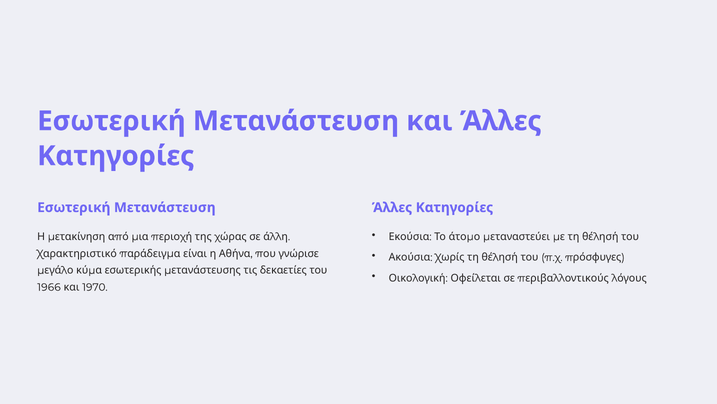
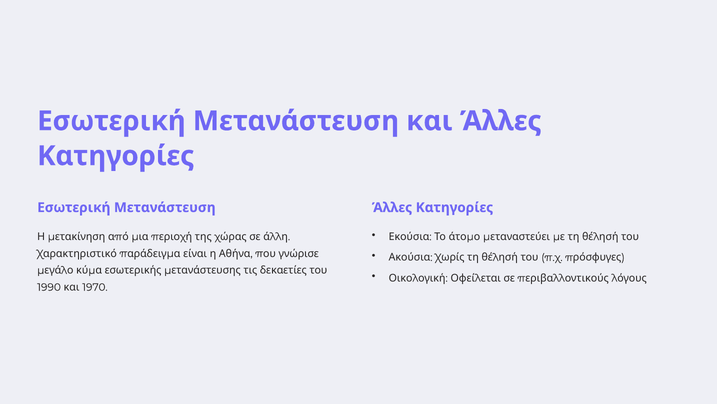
1966: 1966 -> 1990
